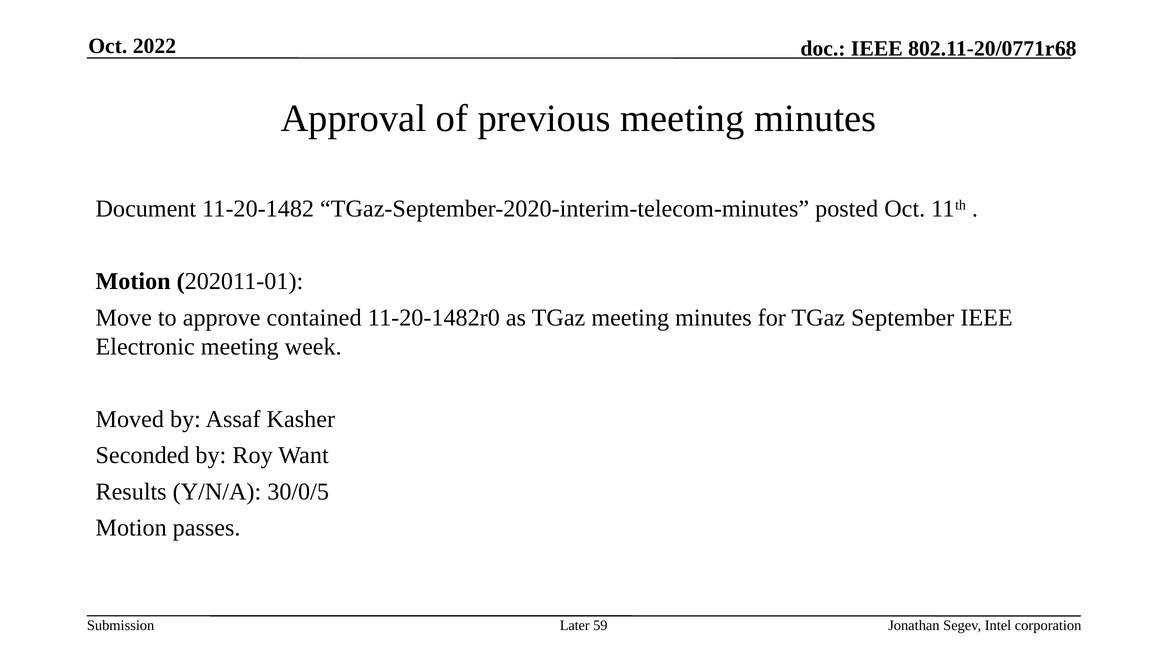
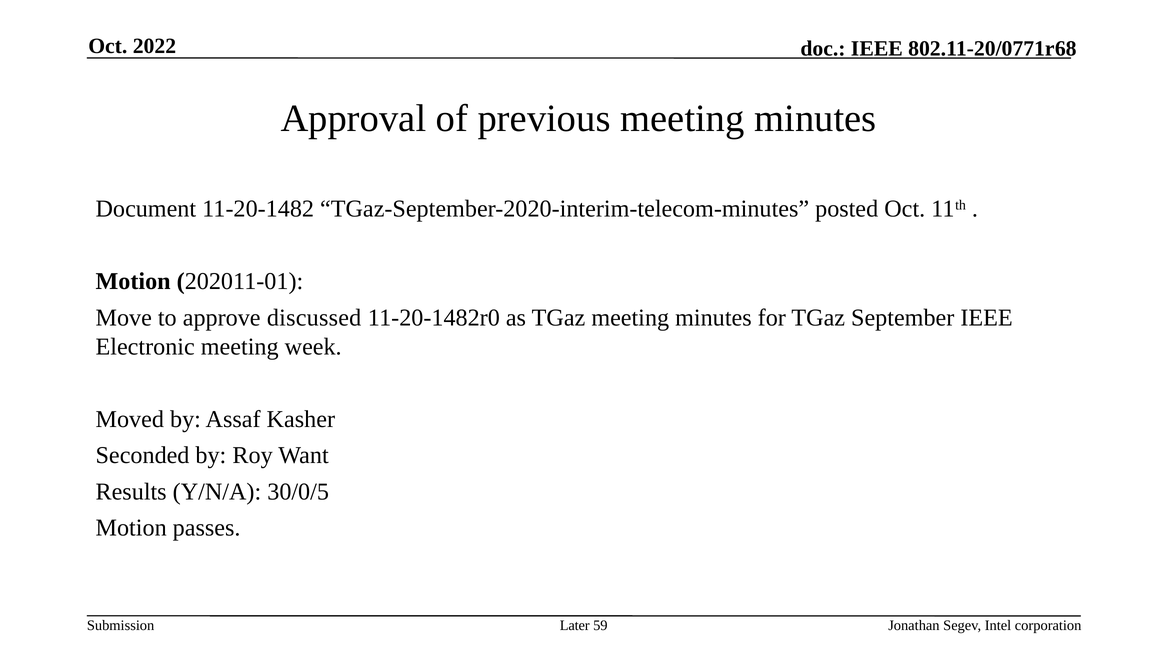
contained: contained -> discussed
